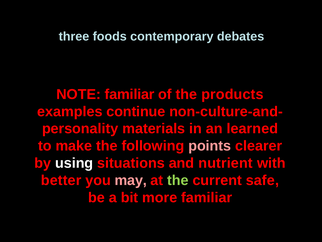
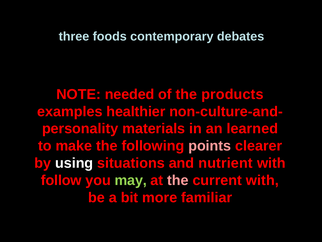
NOTE familiar: familiar -> needed
continue: continue -> healthier
better: better -> follow
may colour: pink -> light green
the at (178, 180) colour: light green -> pink
current safe: safe -> with
